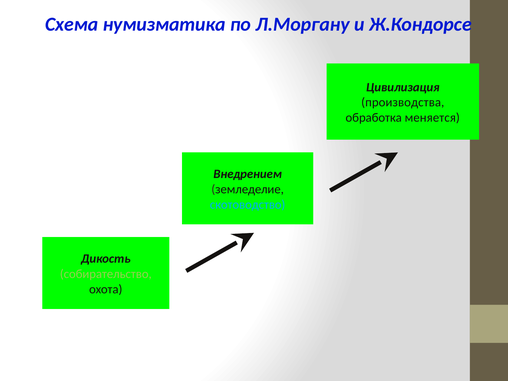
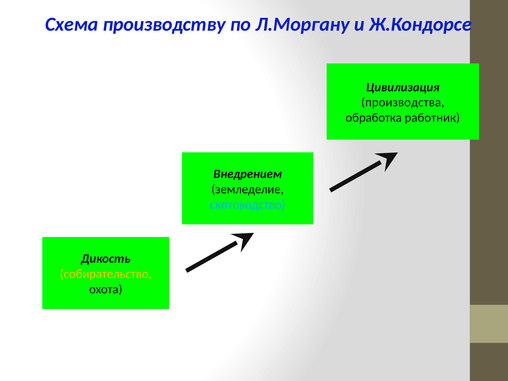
нумизматика: нумизматика -> производству
меняется: меняется -> работник
собирательство colour: light green -> yellow
